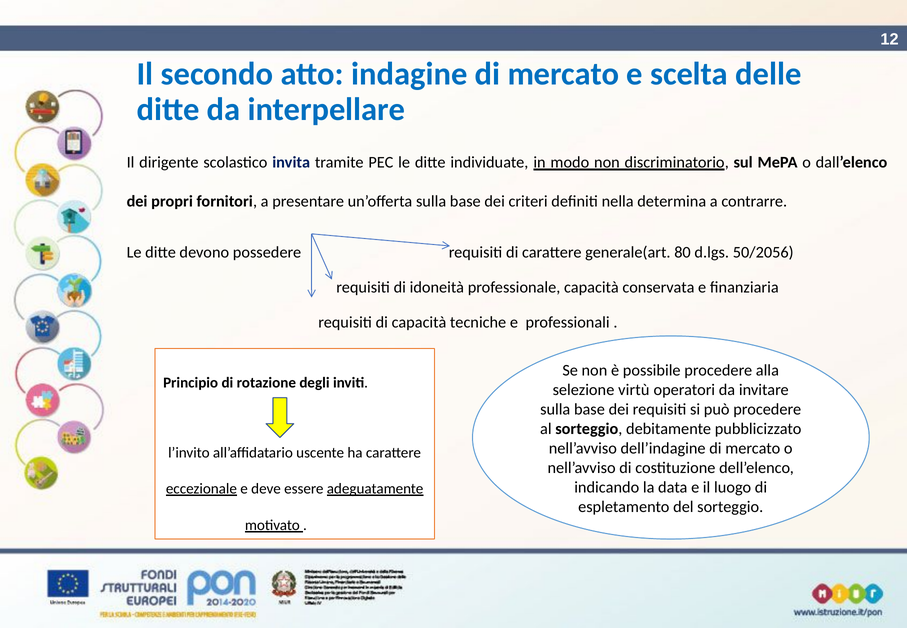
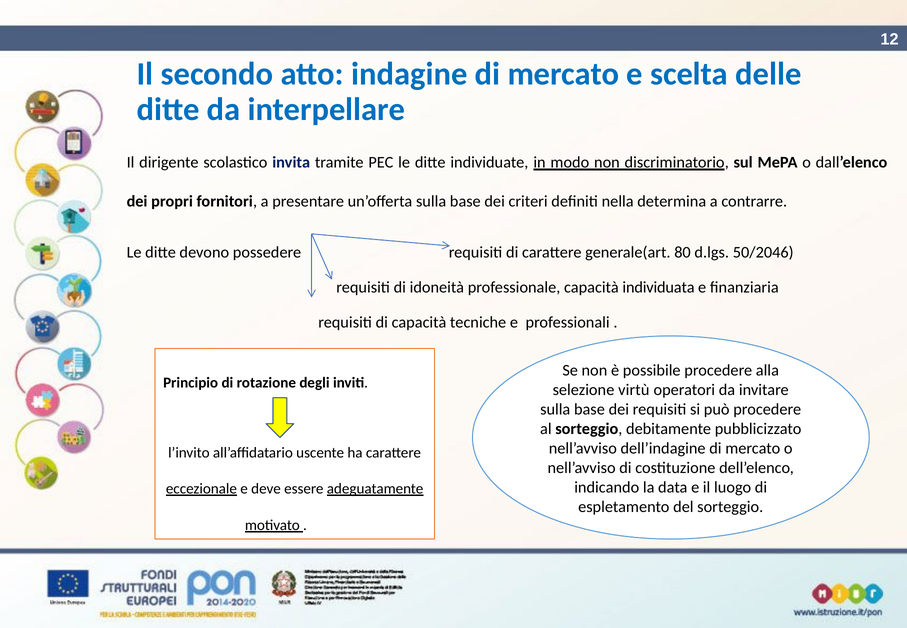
50/2056: 50/2056 -> 50/2046
conservata: conservata -> individuata
